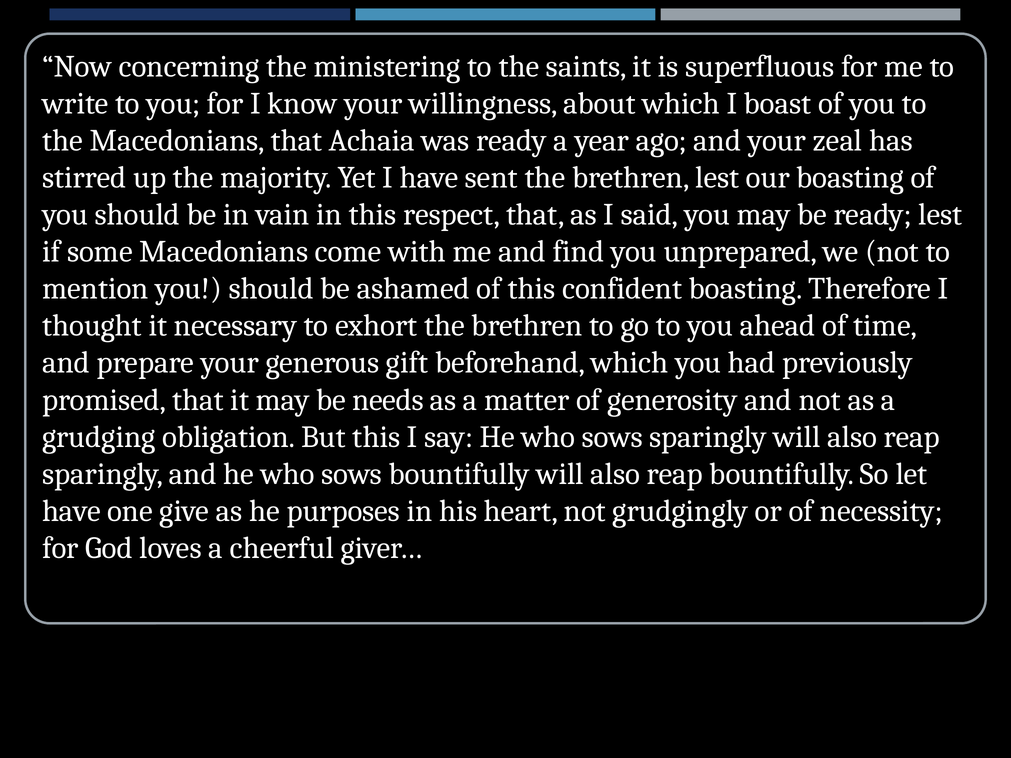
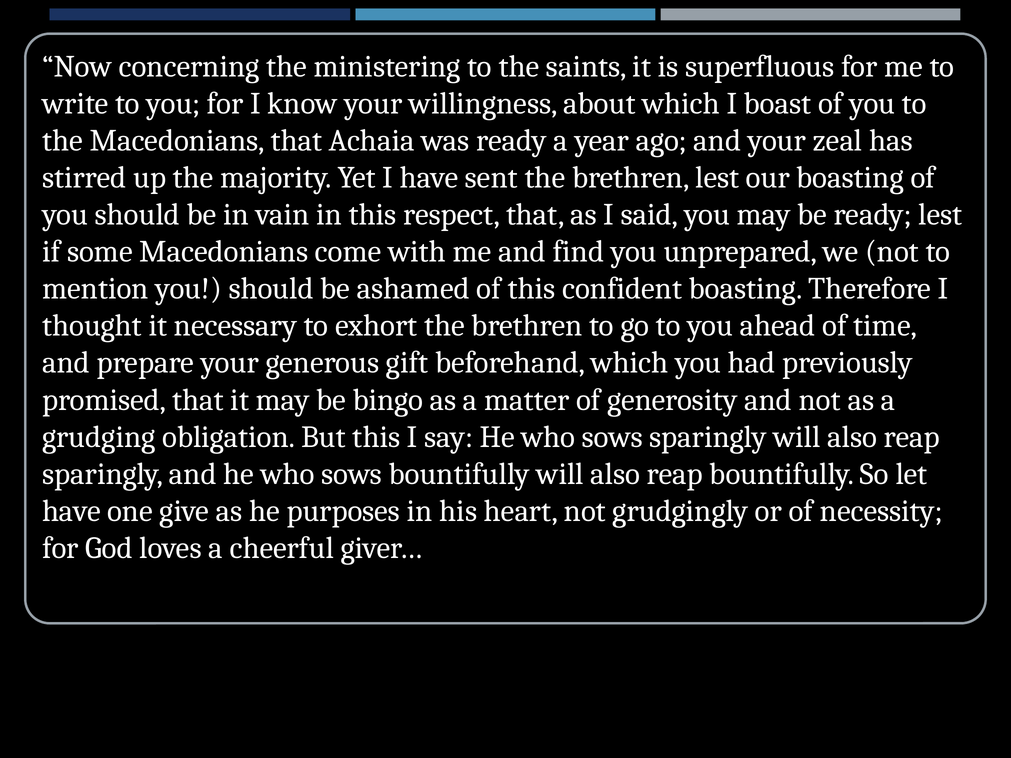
needs: needs -> bingo
